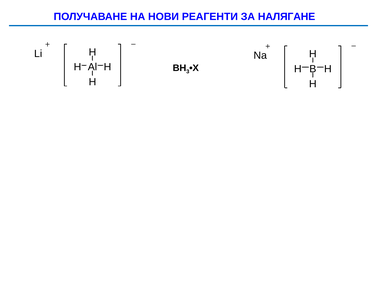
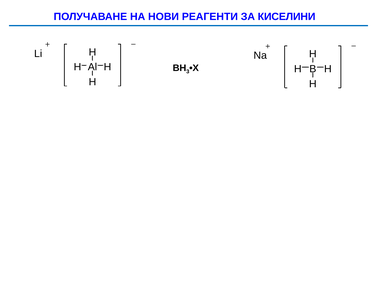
НАЛЯГАНЕ: НАЛЯГАНЕ -> КИСЕЛИНИ
